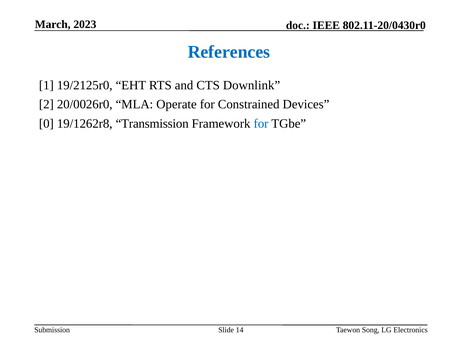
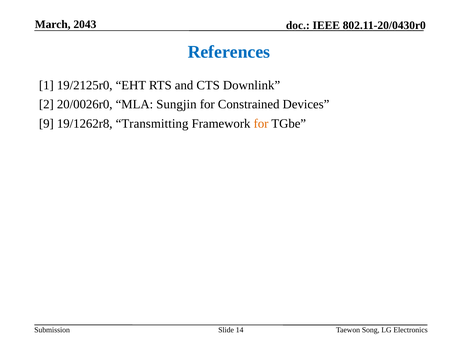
2023: 2023 -> 2043
Operate: Operate -> Sungjin
0: 0 -> 9
Transmission: Transmission -> Transmitting
for at (261, 123) colour: blue -> orange
